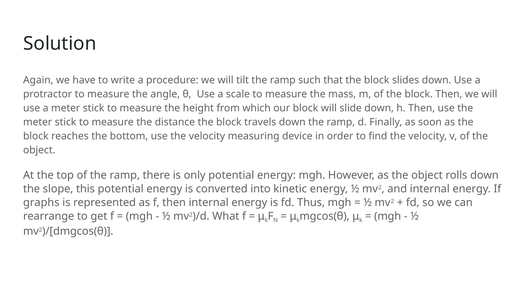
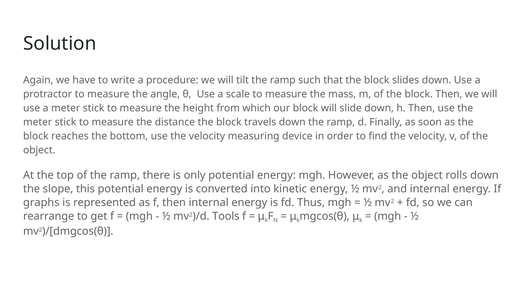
What: What -> Tools
